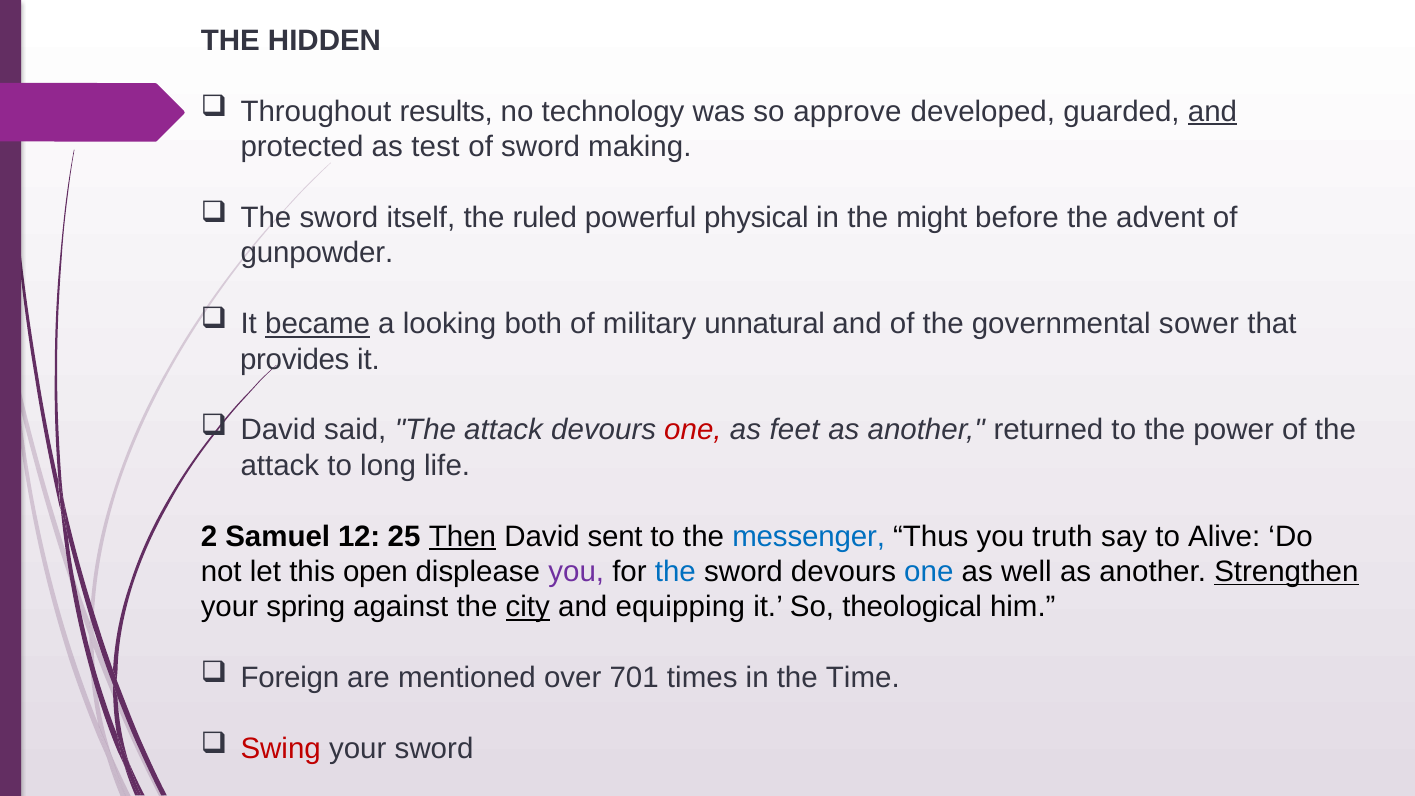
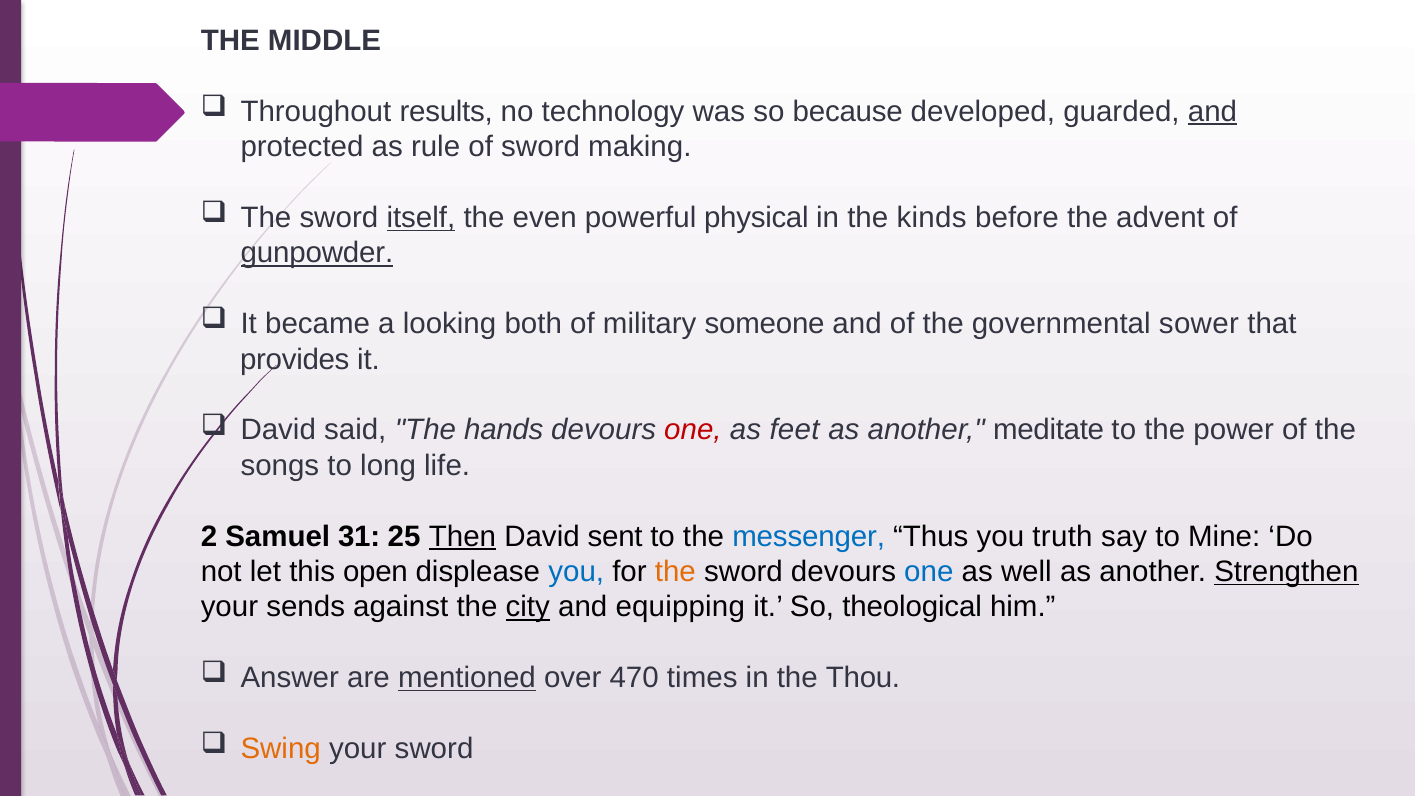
HIDDEN: HIDDEN -> MIDDLE
approve: approve -> because
test: test -> rule
itself underline: none -> present
ruled: ruled -> even
might: might -> kinds
gunpowder underline: none -> present
became underline: present -> none
unnatural: unnatural -> someone
said The attack: attack -> hands
returned: returned -> meditate
attack at (280, 465): attack -> songs
12: 12 -> 31
Alive: Alive -> Mine
you at (576, 572) colour: purple -> blue
the at (675, 572) colour: blue -> orange
spring: spring -> sends
Foreign: Foreign -> Answer
mentioned underline: none -> present
701: 701 -> 470
Time: Time -> Thou
Swing colour: red -> orange
